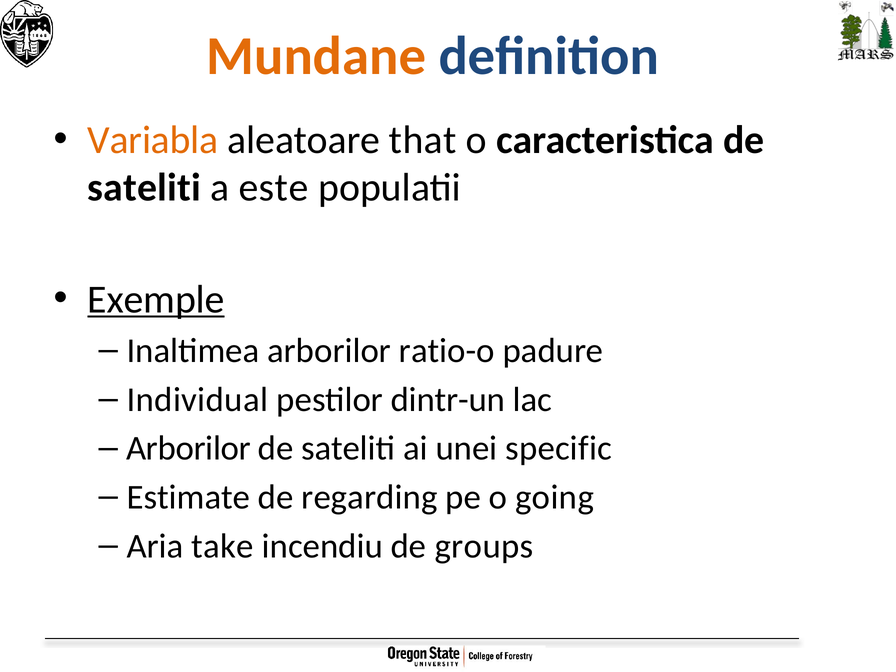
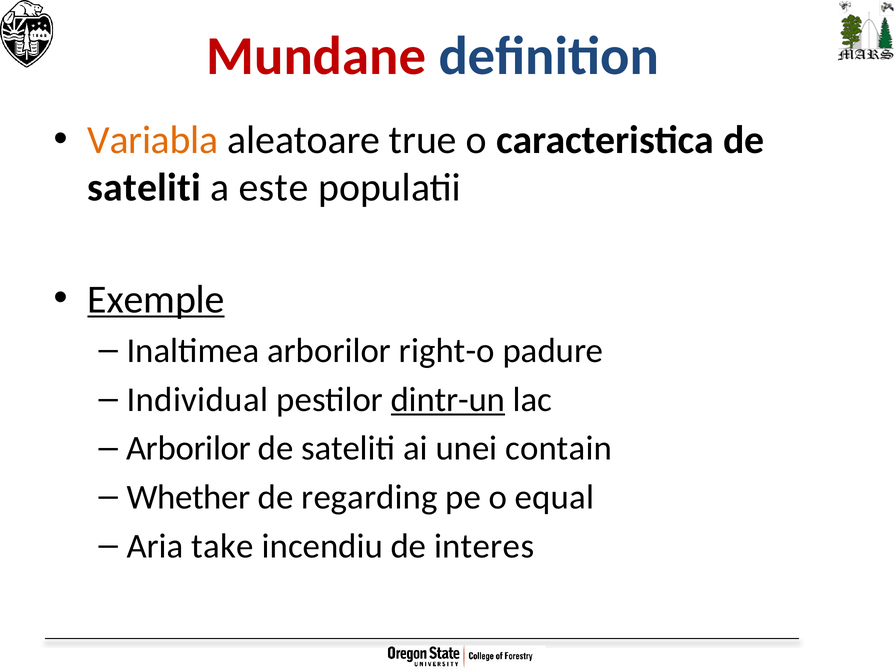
Mundane colour: orange -> red
that: that -> true
ratio-o: ratio-o -> right-o
dintr-un underline: none -> present
specific: specific -> contain
Estimate: Estimate -> Whether
going: going -> equal
groups: groups -> interes
